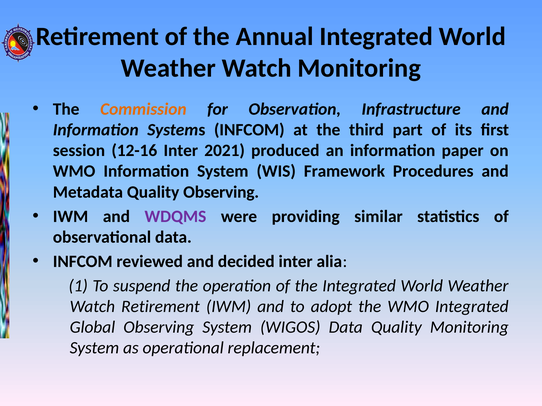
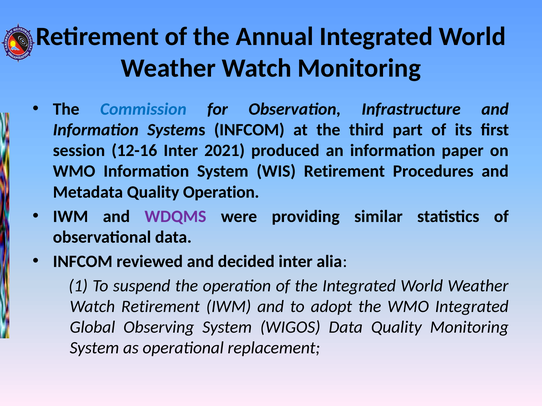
Commission colour: orange -> blue
WIS Framework: Framework -> Retirement
Quality Observing: Observing -> Operation
